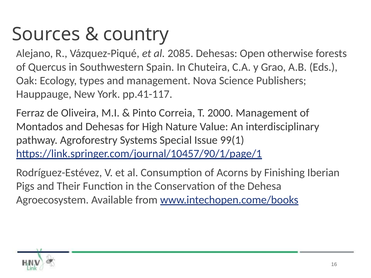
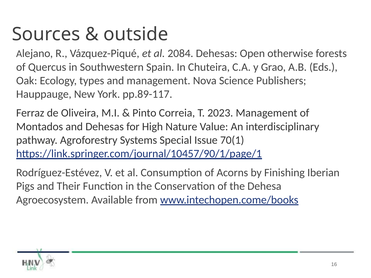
country: country -> outside
2085: 2085 -> 2084
pp.41-117: pp.41-117 -> pp.89-117
2000: 2000 -> 2023
99(1: 99(1 -> 70(1
